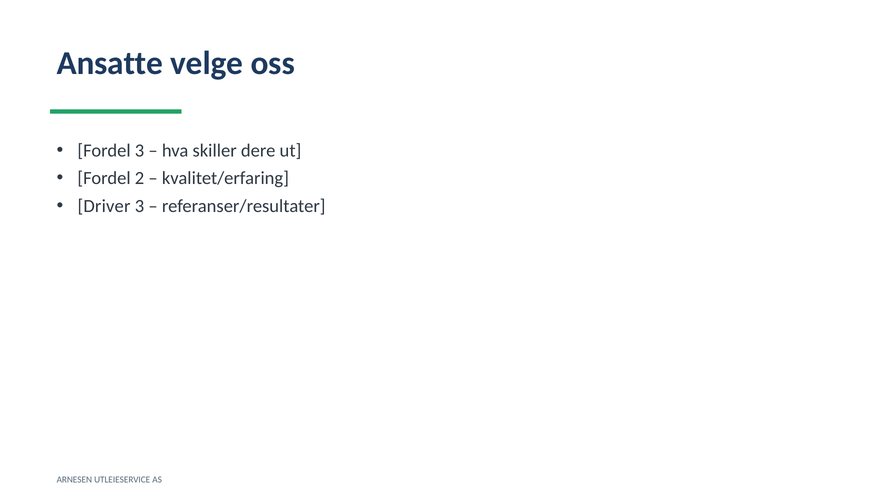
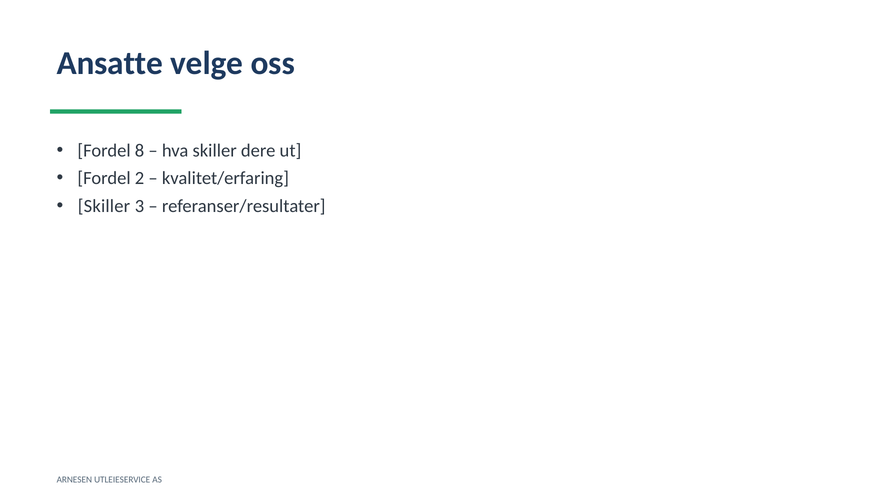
Fordel 3: 3 -> 8
Driver at (104, 206): Driver -> Skiller
